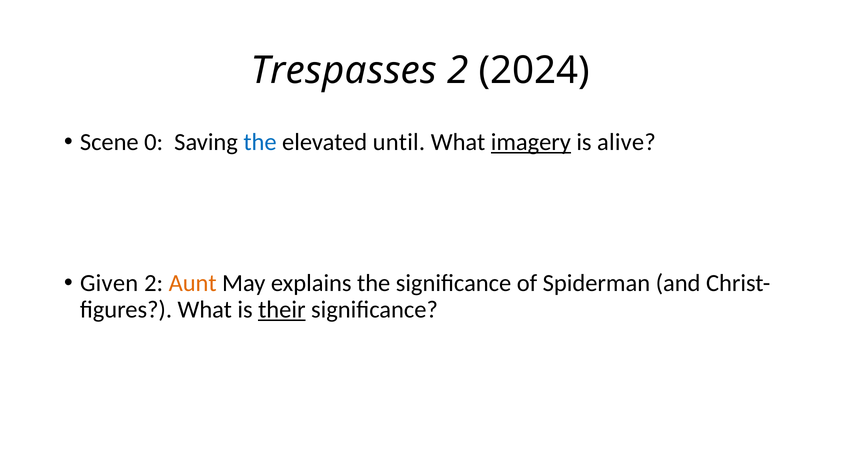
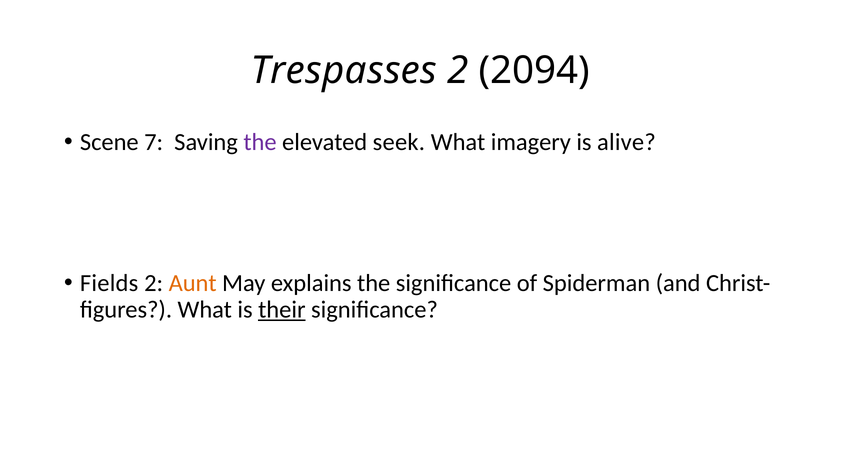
2024: 2024 -> 2094
0: 0 -> 7
the at (260, 142) colour: blue -> purple
until: until -> seek
imagery underline: present -> none
Given: Given -> Fields
